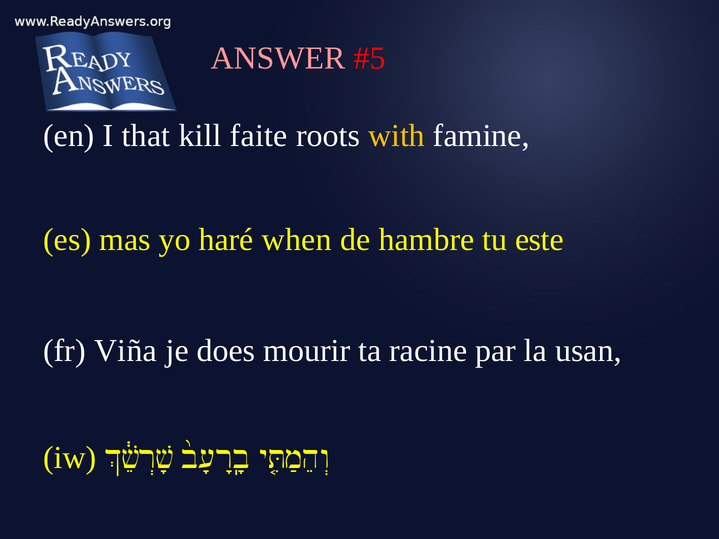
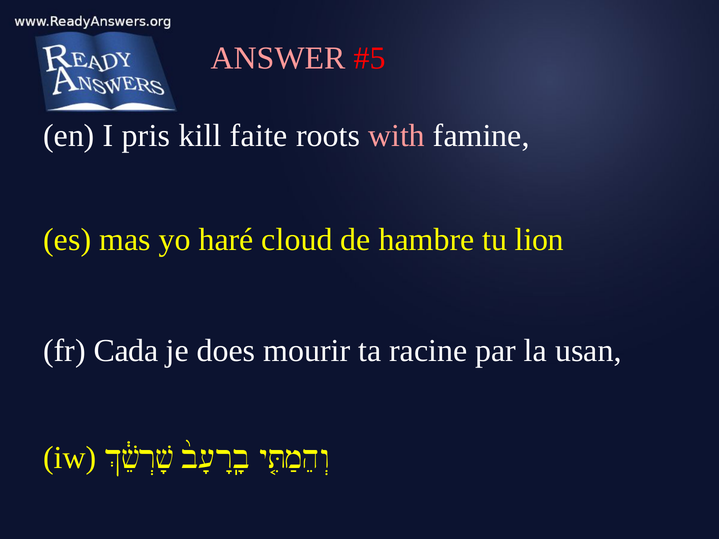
that: that -> pris
with colour: yellow -> pink
when: when -> cloud
este: este -> lion
Viña: Viña -> Cada
